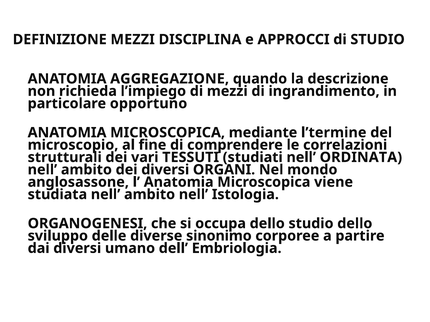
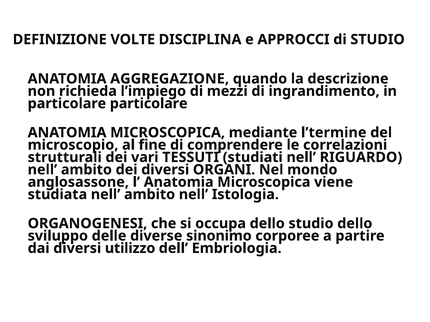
DEFINIZIONE MEZZI: MEZZI -> VOLTE
particolare opportuno: opportuno -> particolare
ORDINATA: ORDINATA -> RIGUARDO
umano: umano -> utilizzo
